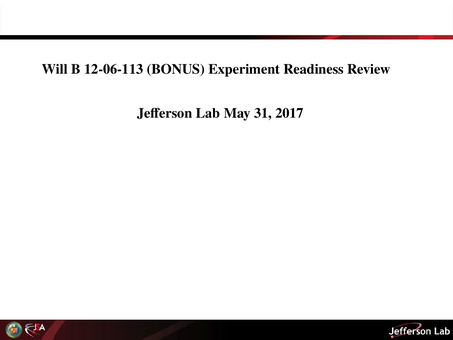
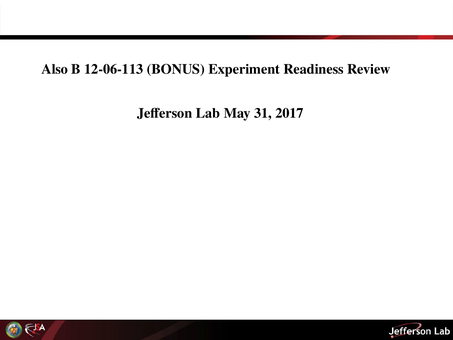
Will: Will -> Also
